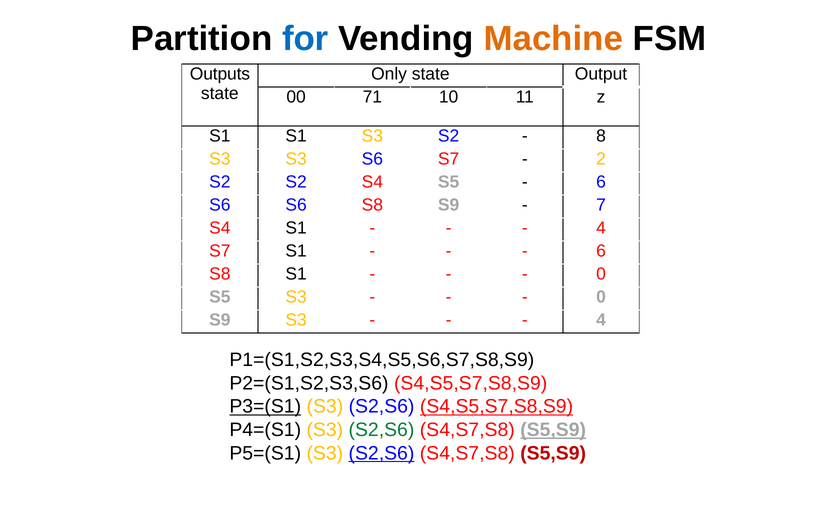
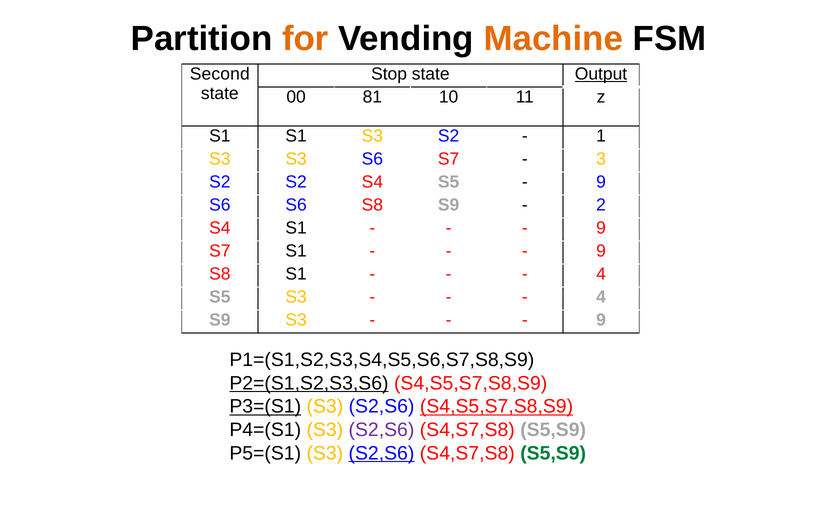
for colour: blue -> orange
Outputs: Outputs -> Second
Only: Only -> Stop
Output underline: none -> present
71: 71 -> 81
8: 8 -> 1
2: 2 -> 3
6 at (601, 182): 6 -> 9
7: 7 -> 2
4 at (601, 228): 4 -> 9
6 at (601, 251): 6 -> 9
0 at (601, 274): 0 -> 4
0 at (601, 297): 0 -> 4
4 at (601, 320): 4 -> 9
P2=(S1,S2,S3,S6 underline: none -> present
S2,S6 at (381, 430) colour: green -> purple
S5,S9 at (553, 430) underline: present -> none
S5,S9 at (553, 453) colour: red -> green
